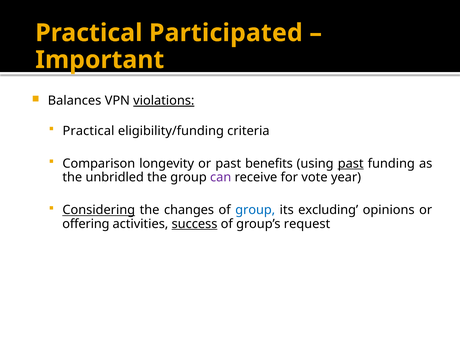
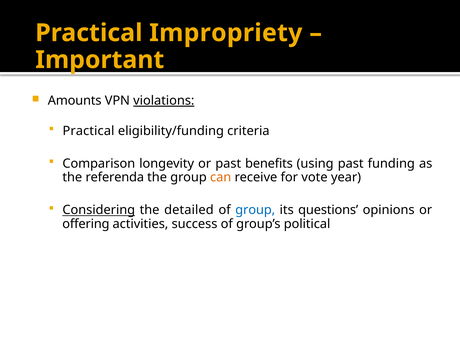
Participated: Participated -> Impropriety
Balances: Balances -> Amounts
past at (351, 164) underline: present -> none
unbridled: unbridled -> referenda
can colour: purple -> orange
changes: changes -> detailed
excluding: excluding -> questions
success underline: present -> none
request: request -> political
